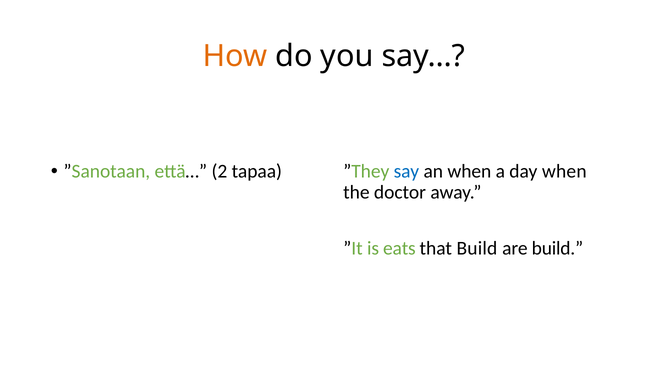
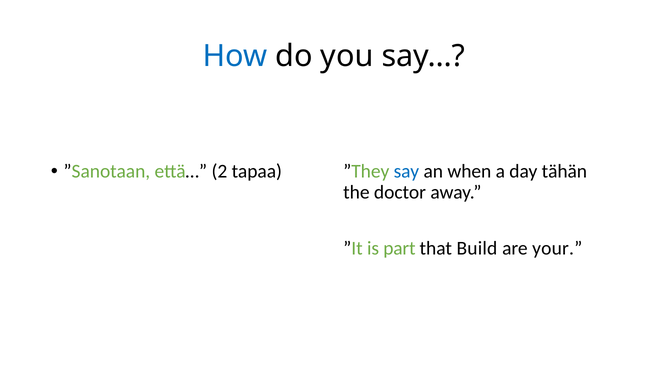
How colour: orange -> blue
day when: when -> tähän
eats: eats -> part
are build: build -> your
